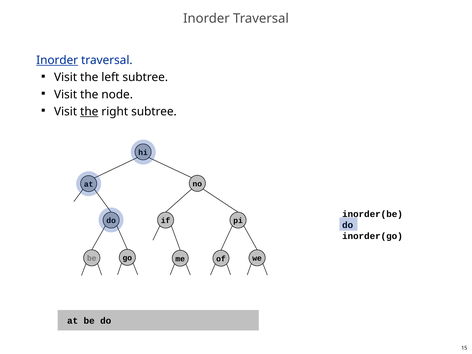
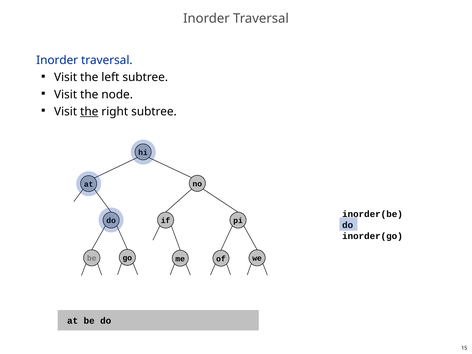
Inorder at (57, 60) underline: present -> none
